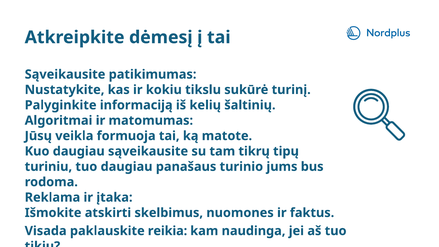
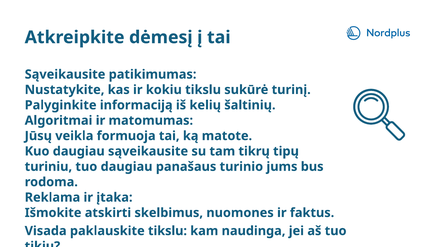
paklauskite reikia: reikia -> tikslu
